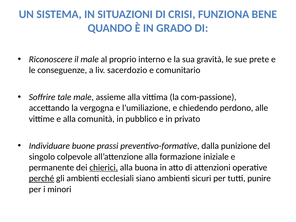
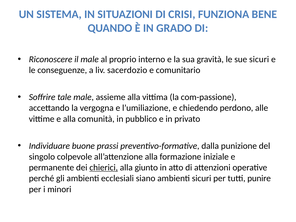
sue prete: prete -> sicuri
buona: buona -> giunto
perché underline: present -> none
